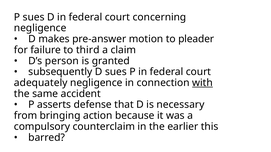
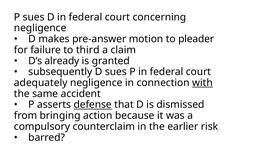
person: person -> already
defense underline: none -> present
necessary: necessary -> dismissed
this: this -> risk
